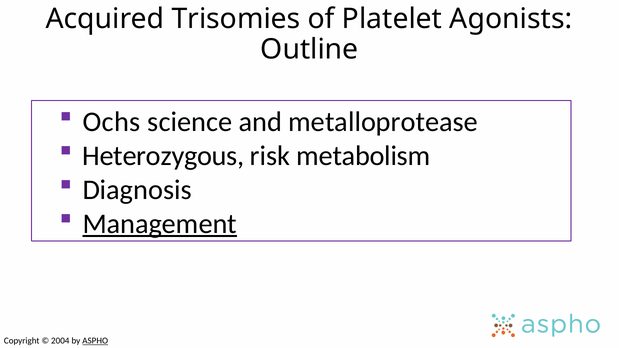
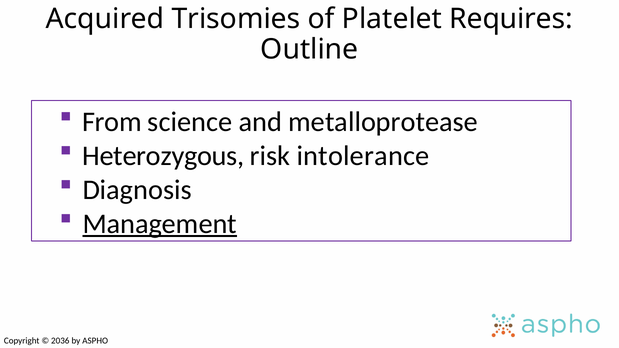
Agonists: Agonists -> Requires
Ochs: Ochs -> From
metabolism: metabolism -> intolerance
2004: 2004 -> 2036
ASPHO underline: present -> none
